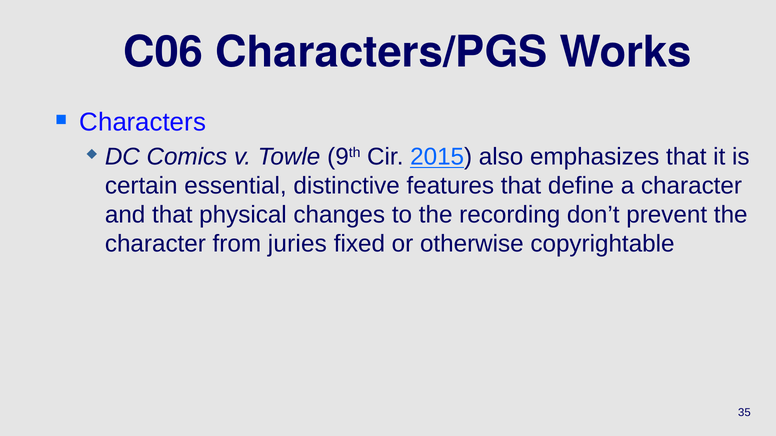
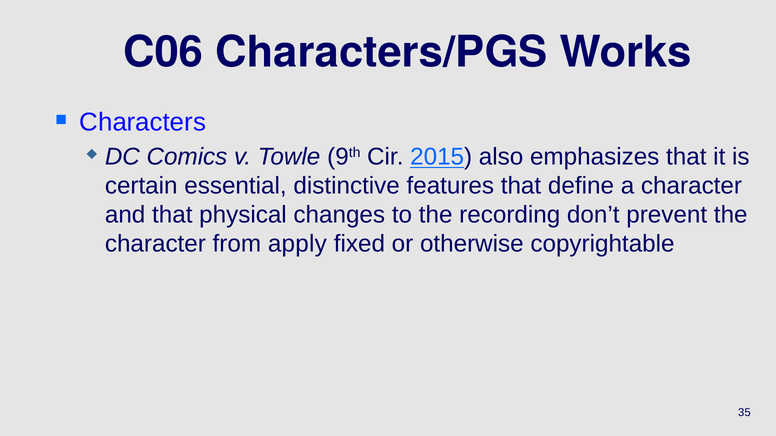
juries: juries -> apply
